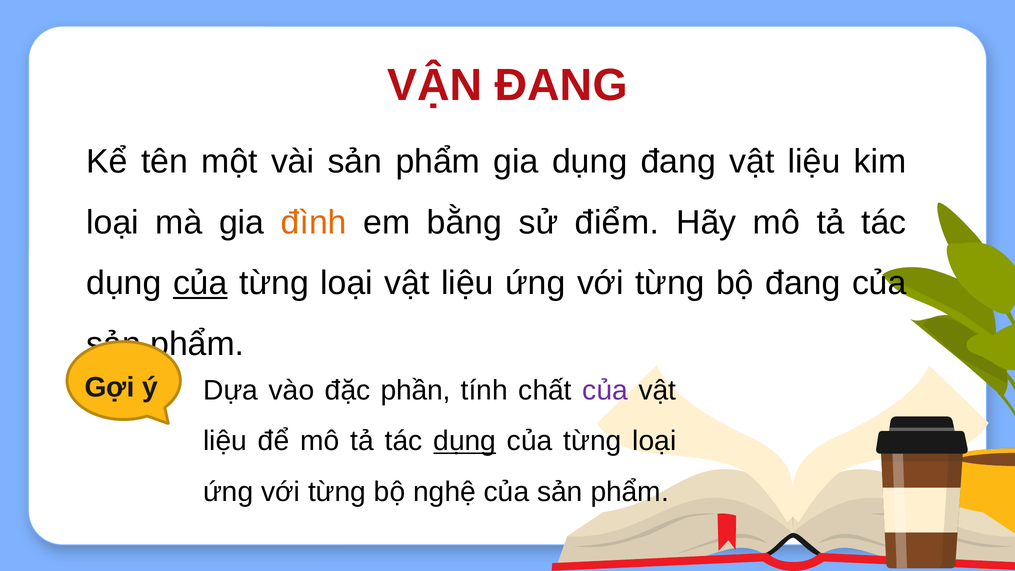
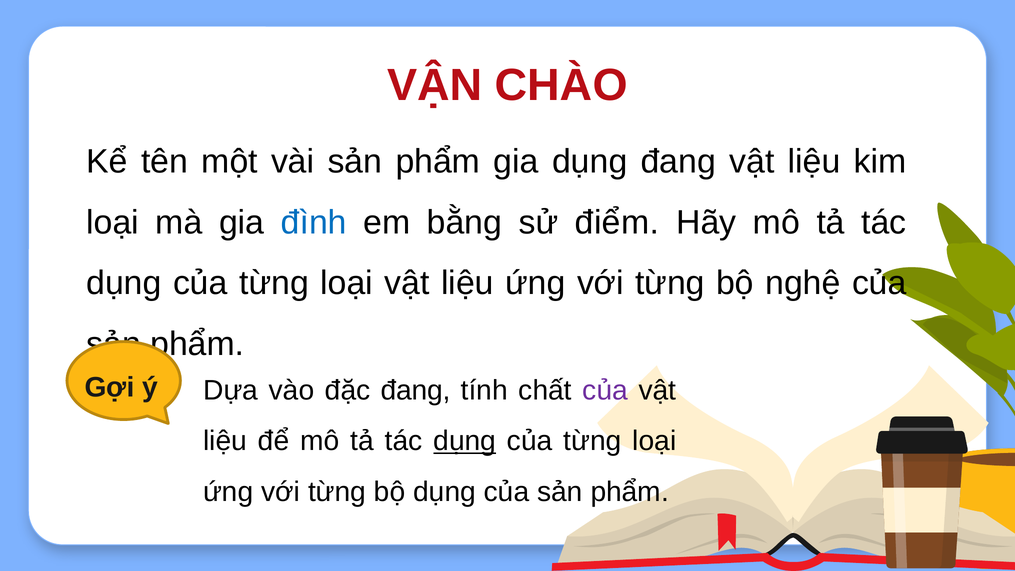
VẬN ĐANG: ĐANG -> CHÀO
đình colour: orange -> blue
của at (200, 283) underline: present -> none
bộ đang: đang -> nghệ
đặc phần: phần -> đang
bộ nghệ: nghệ -> dụng
